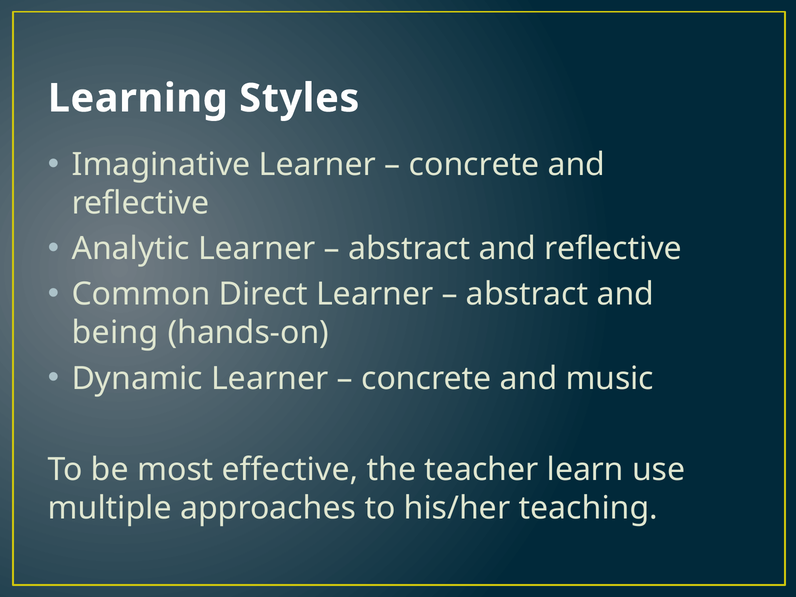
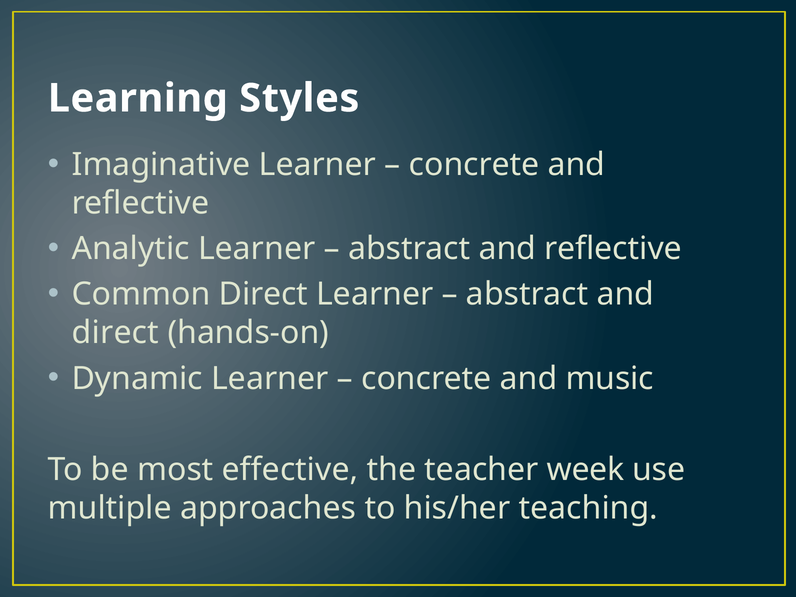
being at (115, 333): being -> direct
learn: learn -> week
